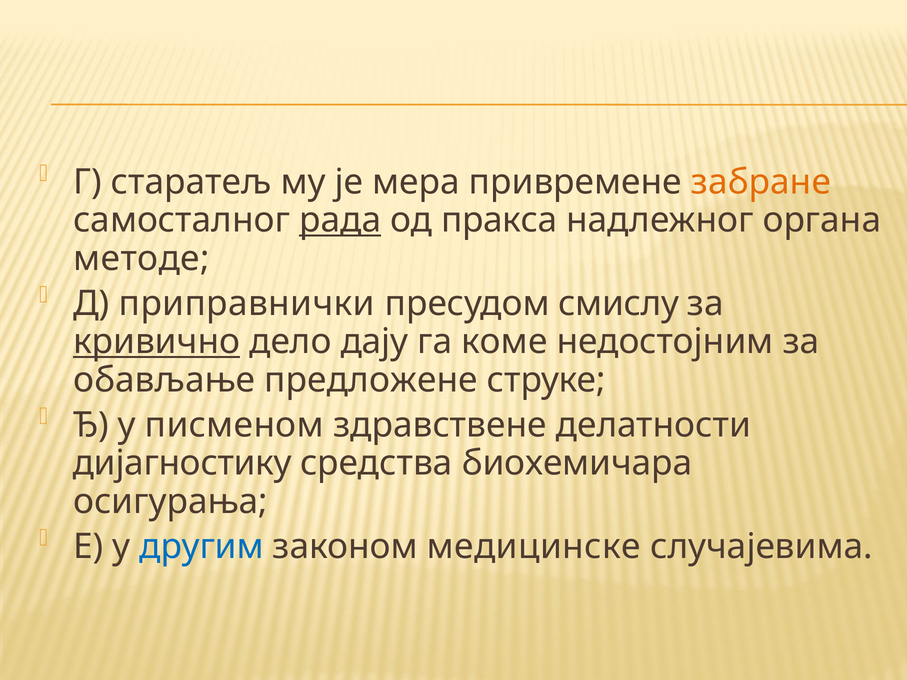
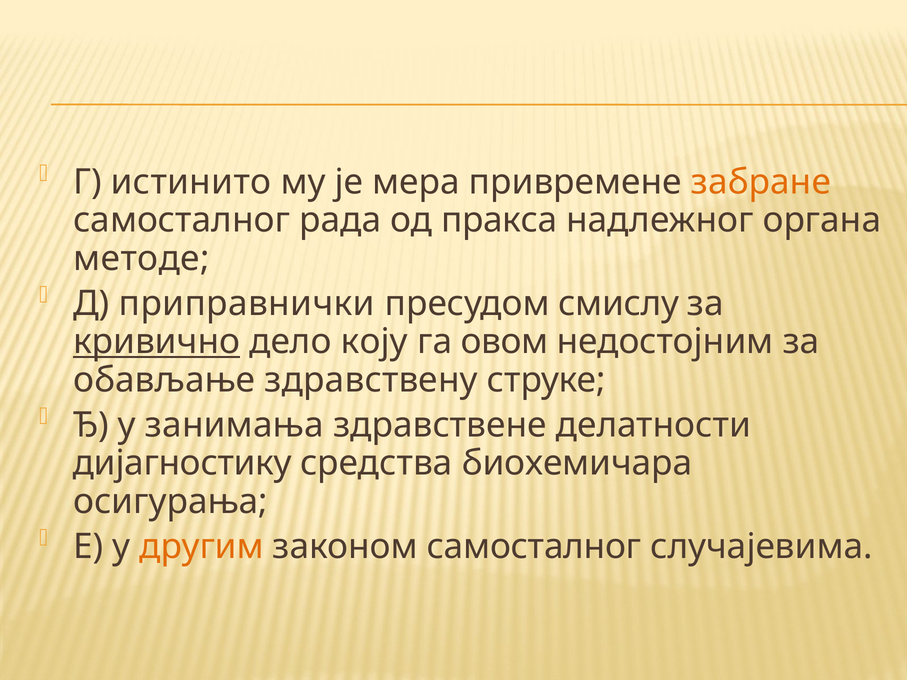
старатељ: старатељ -> истинито
рада underline: present -> none
дају: дају -> коју
коме: коме -> овом
предложене: предложене -> здравствену
писменом: писменом -> занимања
другим colour: blue -> orange
законом медицинске: медицинске -> самосталног
